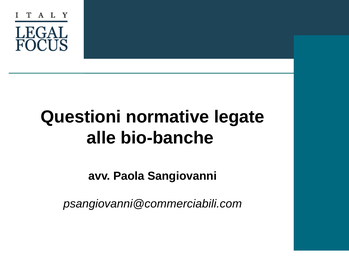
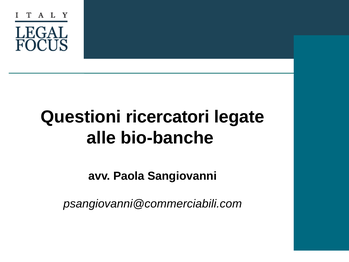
normative: normative -> ricercatori
